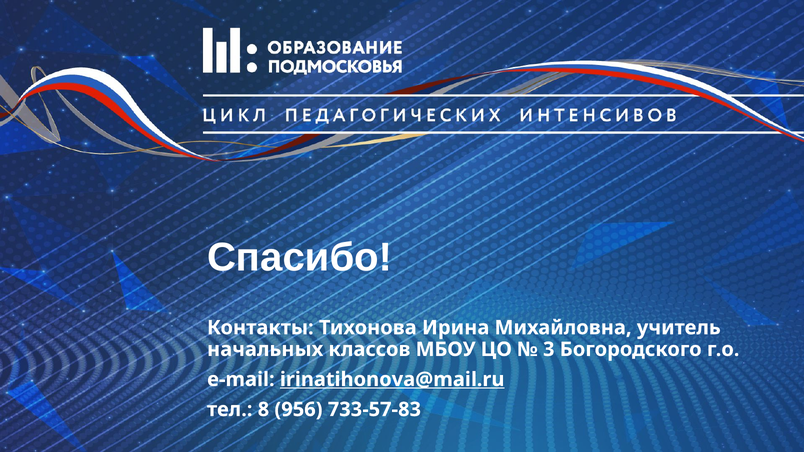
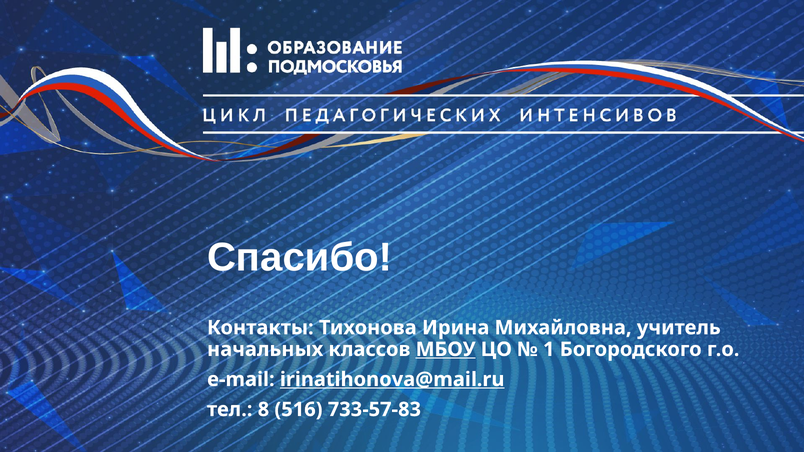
МБОУ underline: none -> present
3: 3 -> 1
956: 956 -> 516
